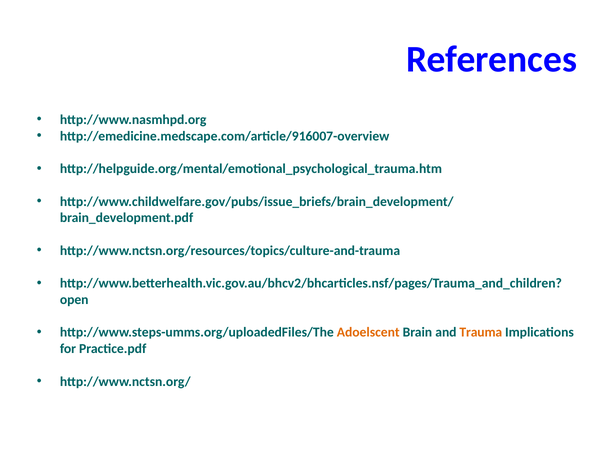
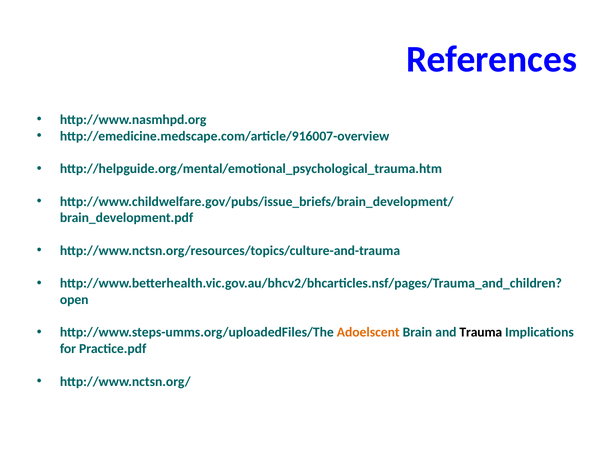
Trauma colour: orange -> black
